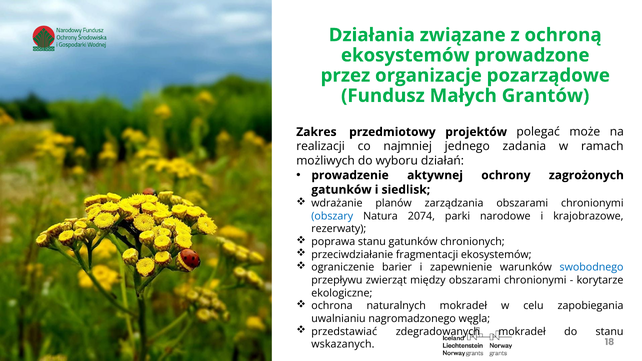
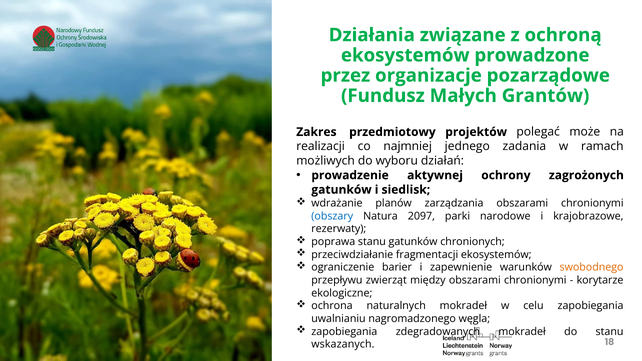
2074: 2074 -> 2097
swobodnego colour: blue -> orange
przedstawiać at (344, 332): przedstawiać -> zapobiegania
